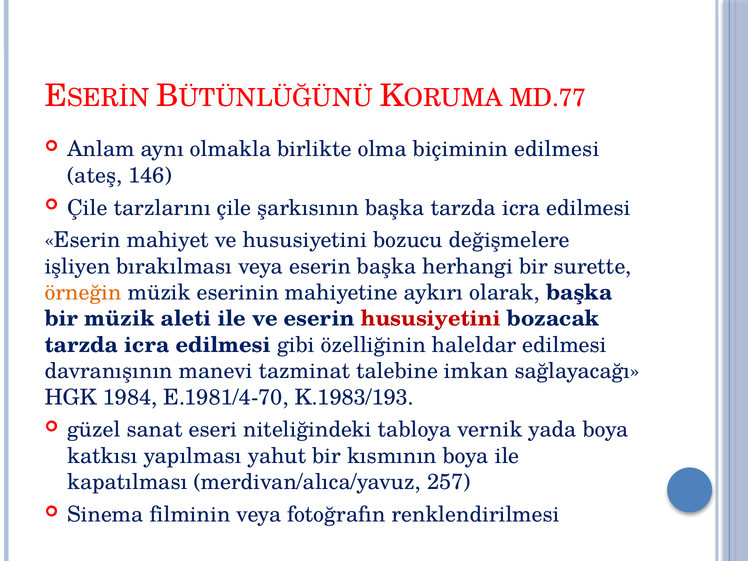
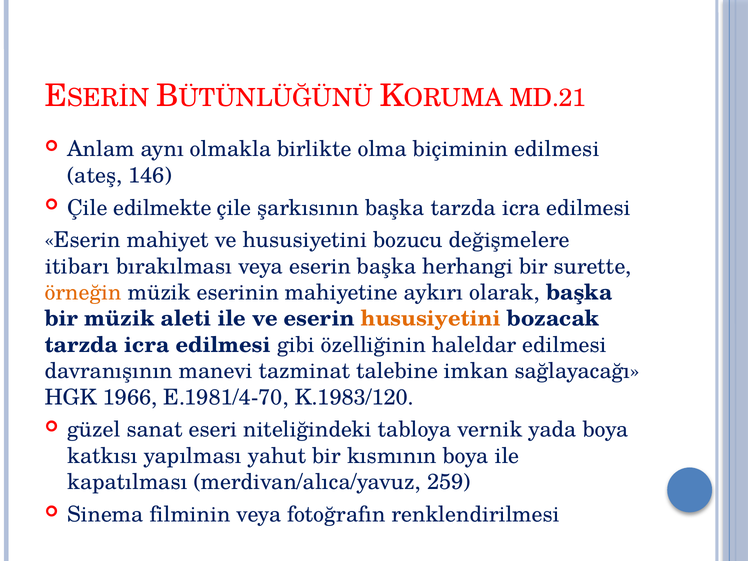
MD.77: MD.77 -> MD.21
tarzlarını: tarzlarını -> edilmekte
işliyen: işliyen -> itibarı
hususiyetini at (431, 319) colour: red -> orange
1984: 1984 -> 1966
K.1983/193: K.1983/193 -> K.1983/120
257: 257 -> 259
